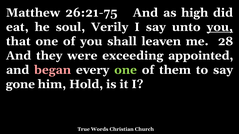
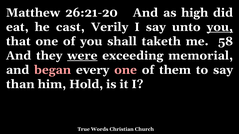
26:21-75: 26:21-75 -> 26:21-20
soul: soul -> cast
leaven: leaven -> taketh
28: 28 -> 58
were underline: none -> present
appointed: appointed -> memorial
one at (126, 70) colour: light green -> pink
gone: gone -> than
